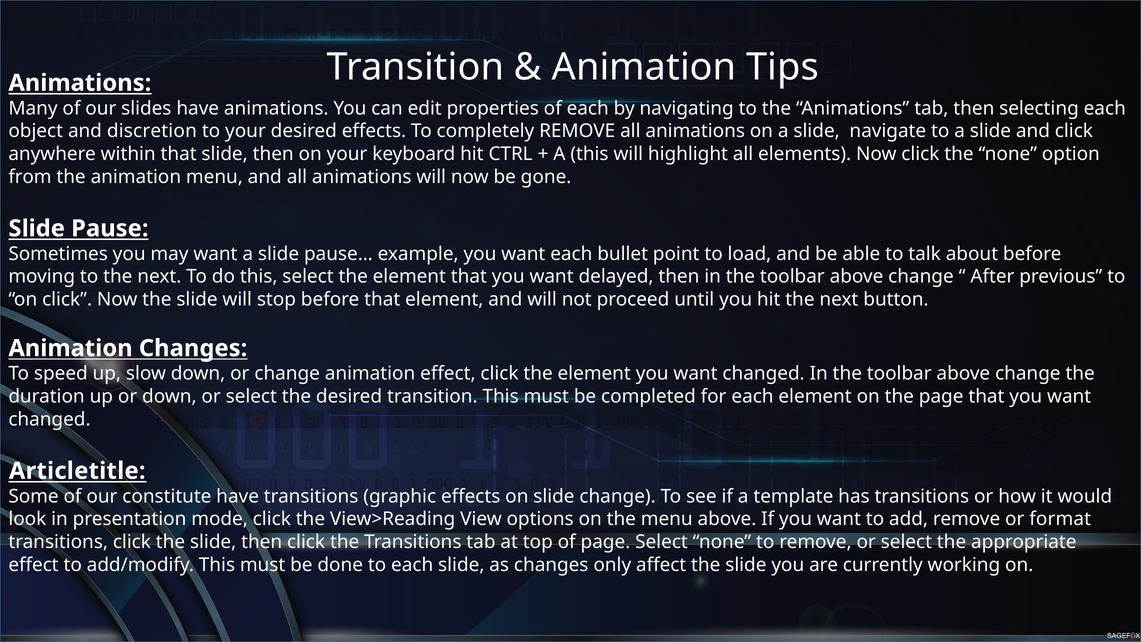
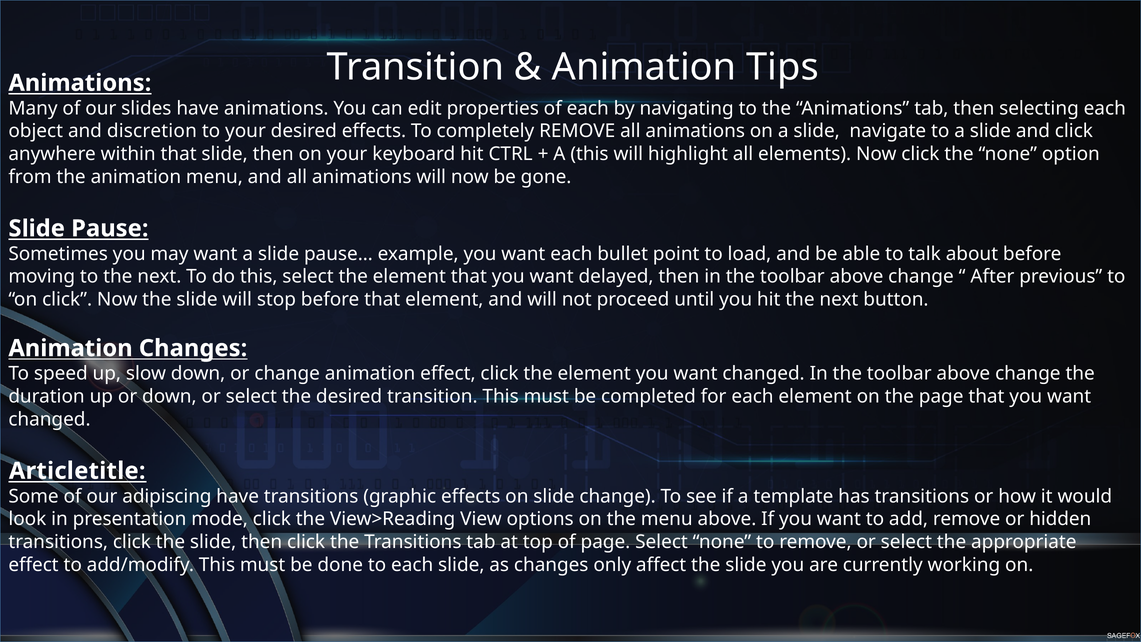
constitute: constitute -> adipiscing
format: format -> hidden
